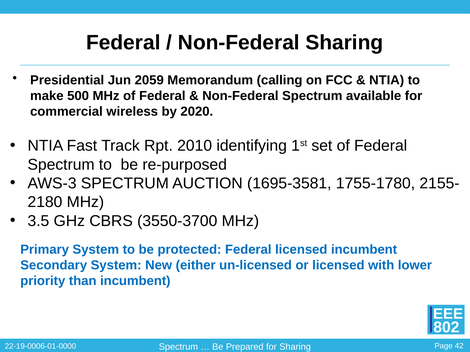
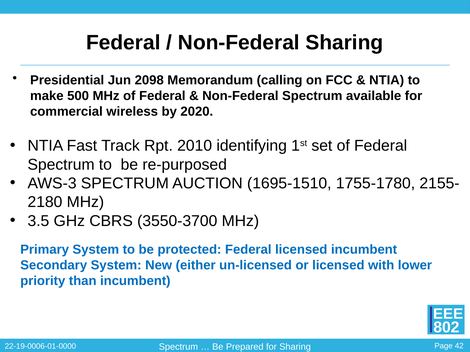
2059: 2059 -> 2098
1695-3581: 1695-3581 -> 1695-1510
